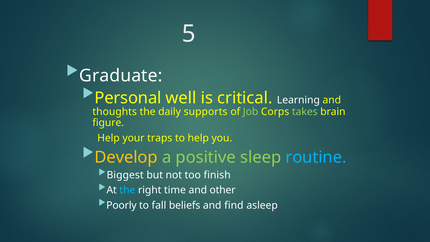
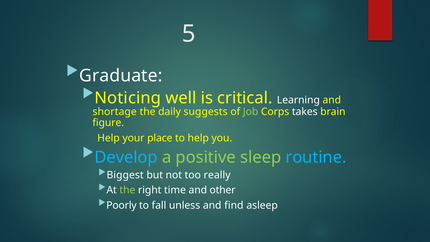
Personal: Personal -> Noticing
thoughts: thoughts -> shortage
supports: supports -> suggests
takes colour: light green -> white
traps: traps -> place
Develop colour: yellow -> light blue
finish: finish -> really
the at (127, 190) colour: light blue -> light green
beliefs: beliefs -> unless
